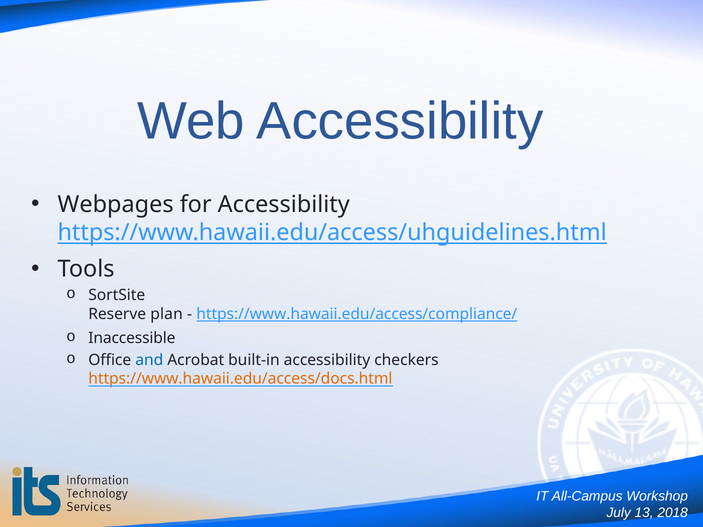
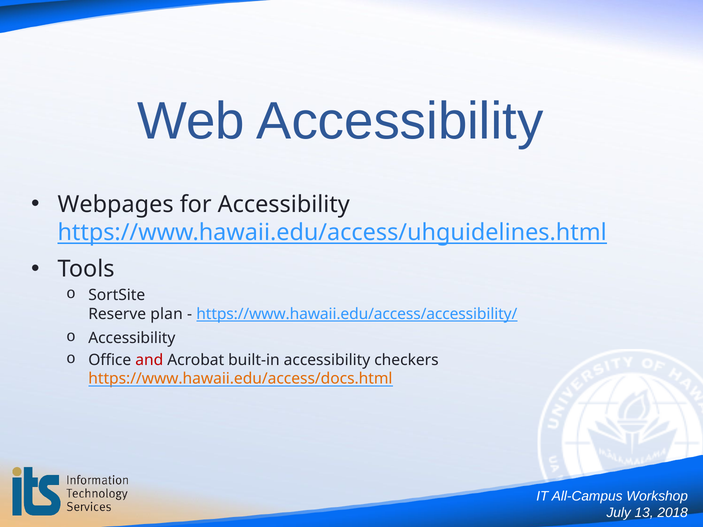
https://www.hawaii.edu/access/compliance/: https://www.hawaii.edu/access/compliance/ -> https://www.hawaii.edu/access/accessibility/
Inaccessible at (132, 338): Inaccessible -> Accessibility
and colour: blue -> red
